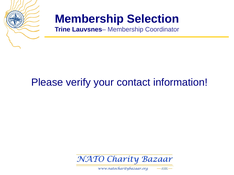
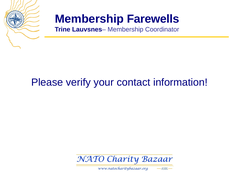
Selection: Selection -> Farewells
